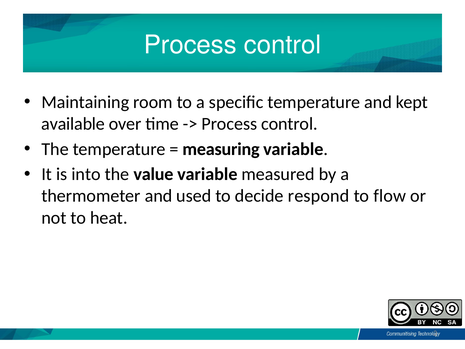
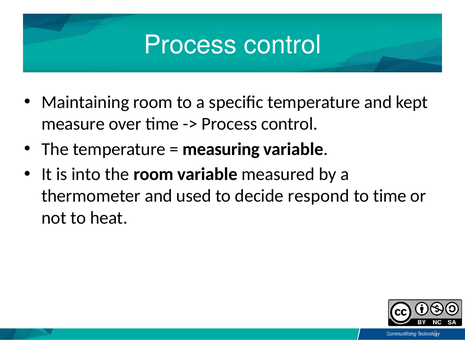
available: available -> measure
the value: value -> room
to flow: flow -> time
